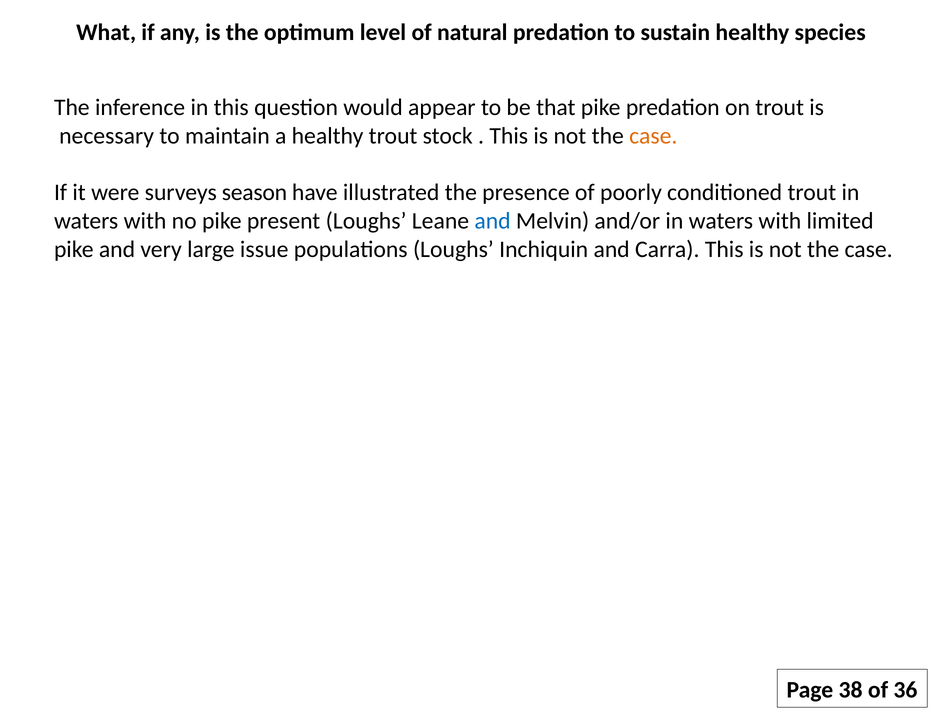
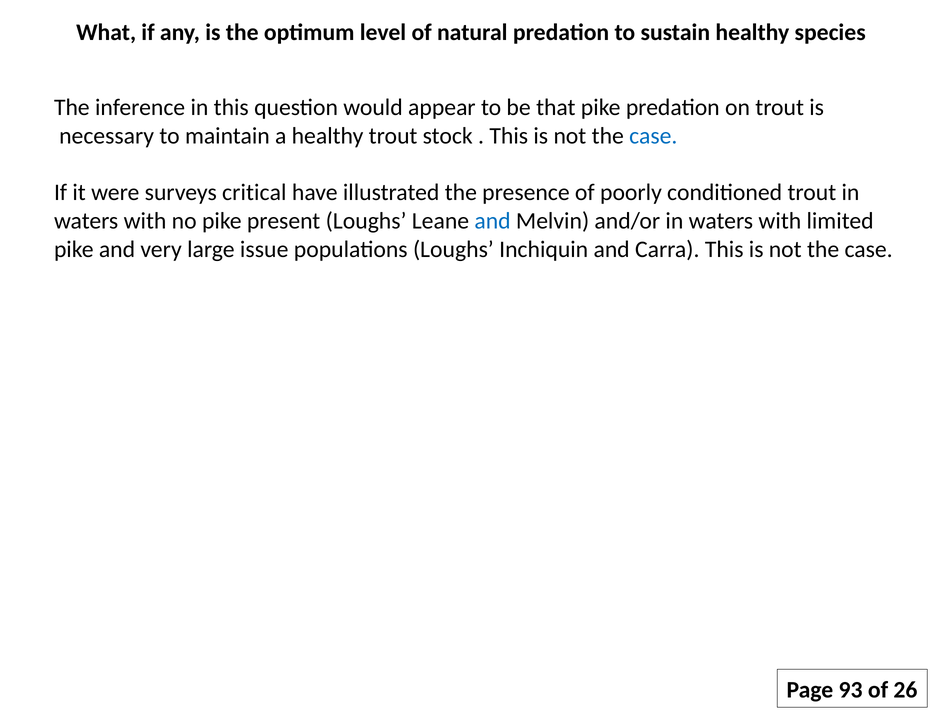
case at (653, 136) colour: orange -> blue
season: season -> critical
38: 38 -> 93
36: 36 -> 26
